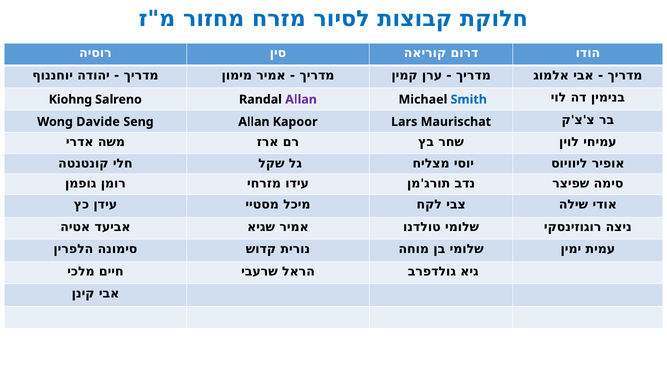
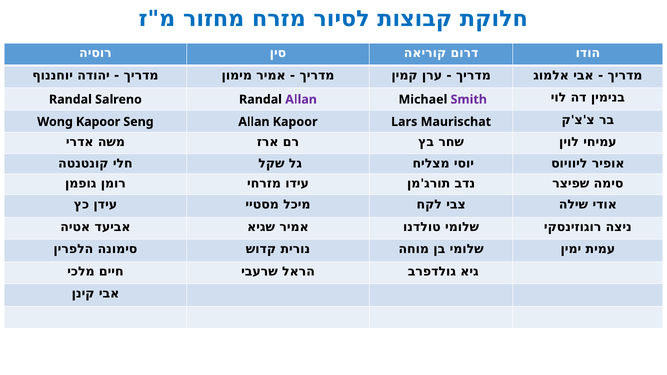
Kiohng at (70, 100): Kiohng -> Randal
Smith colour: blue -> purple
Wong Davide: Davide -> Kapoor
